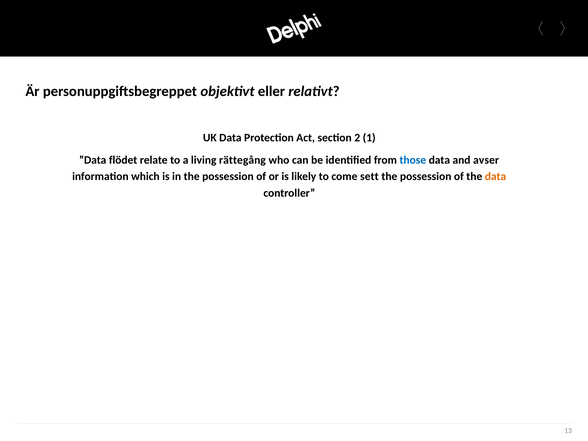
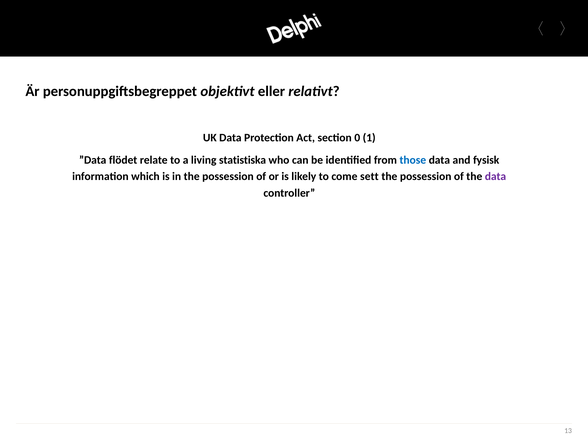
2: 2 -> 0
rättegång: rättegång -> statistiska
avser: avser -> fysisk
data at (495, 177) colour: orange -> purple
